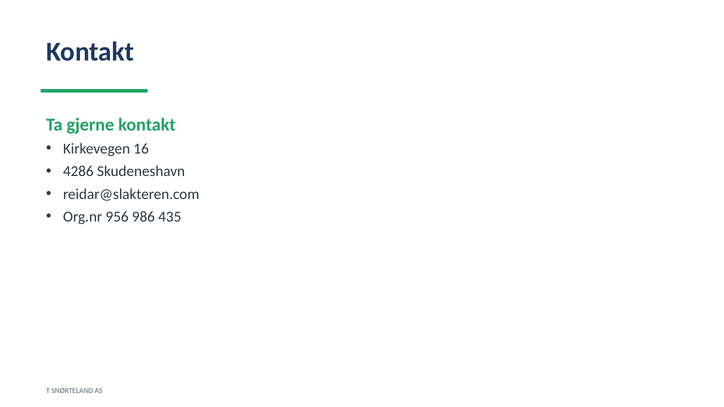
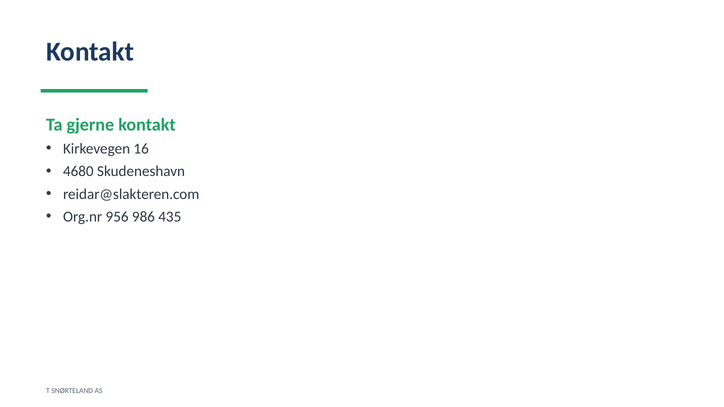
4286: 4286 -> 4680
